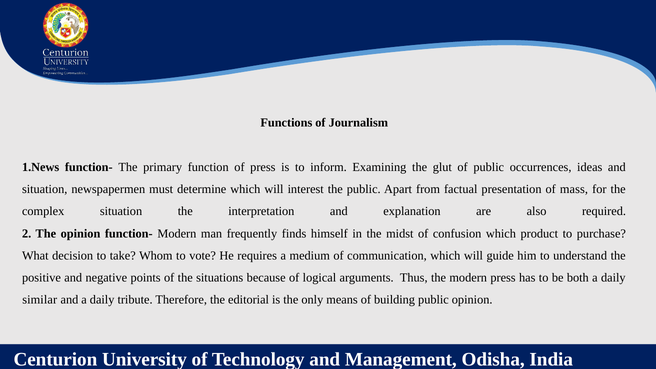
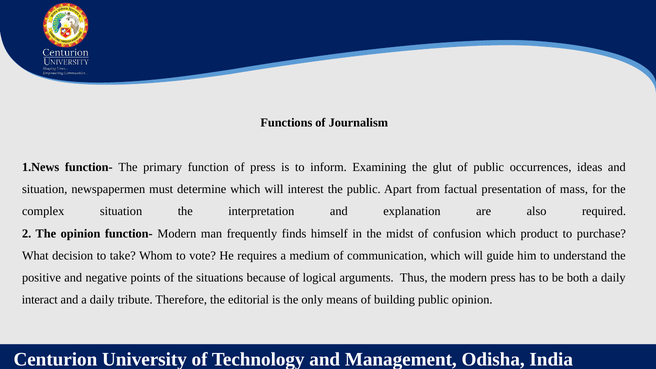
similar: similar -> interact
